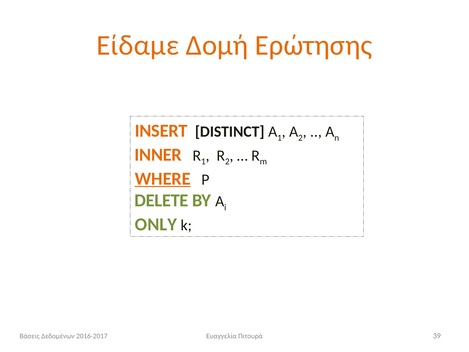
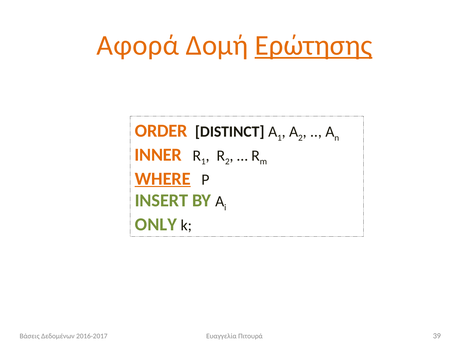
Είδαμε: Είδαμε -> Αφορά
Ερώτησης underline: none -> present
INSERT: INSERT -> ORDER
DELETE: DELETE -> INSERT
